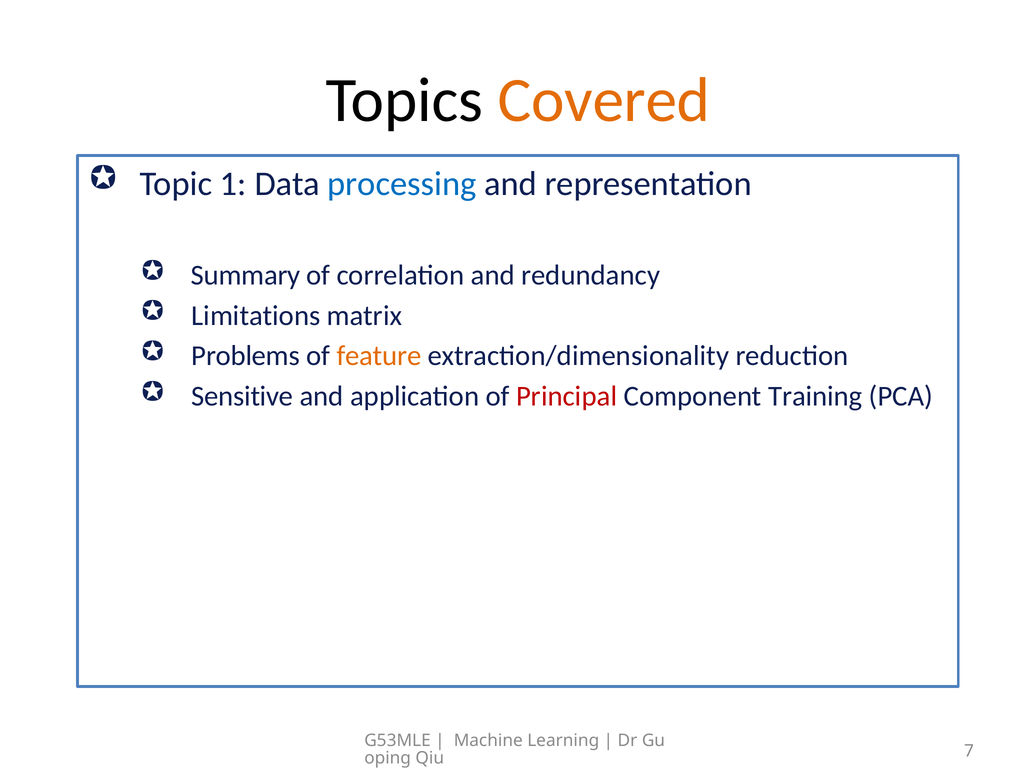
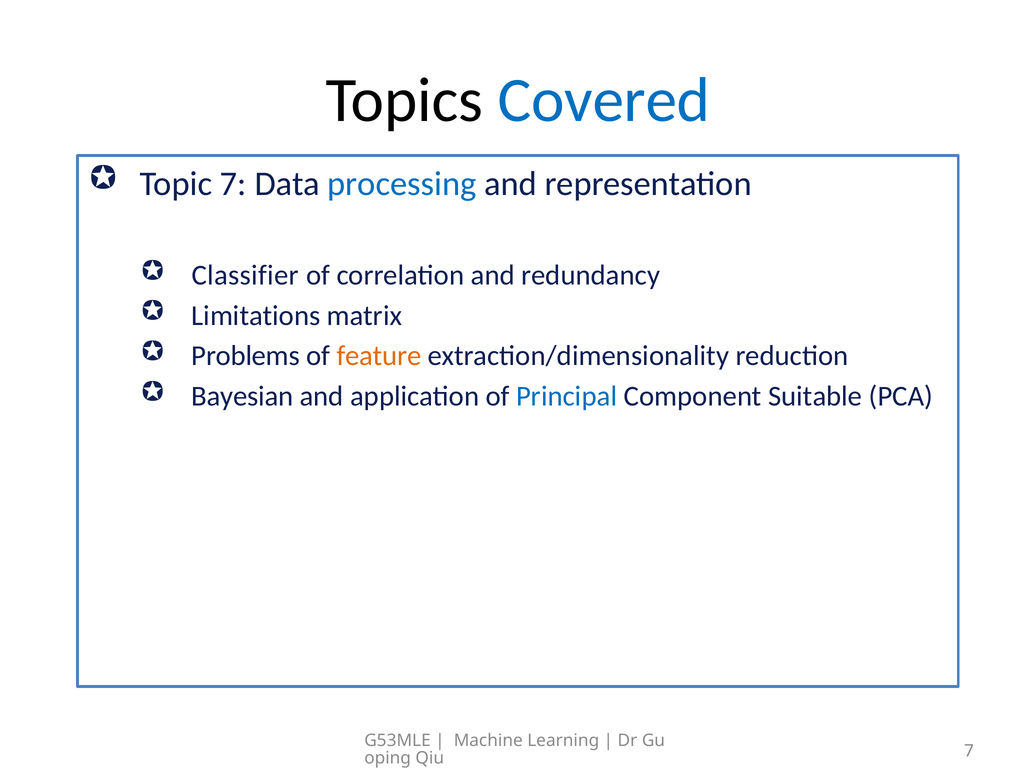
Covered colour: orange -> blue
Topic 1: 1 -> 7
Summary: Summary -> Classifier
Sensitive: Sensitive -> Bayesian
Principal colour: red -> blue
Training: Training -> Suitable
